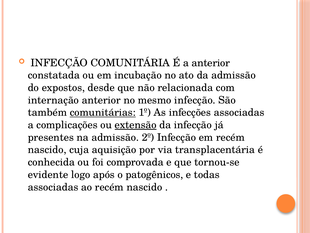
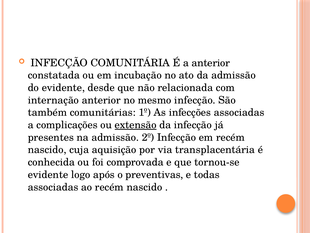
do expostos: expostos -> evidente
comunitárias underline: present -> none
patogênicos: patogênicos -> preventivas
